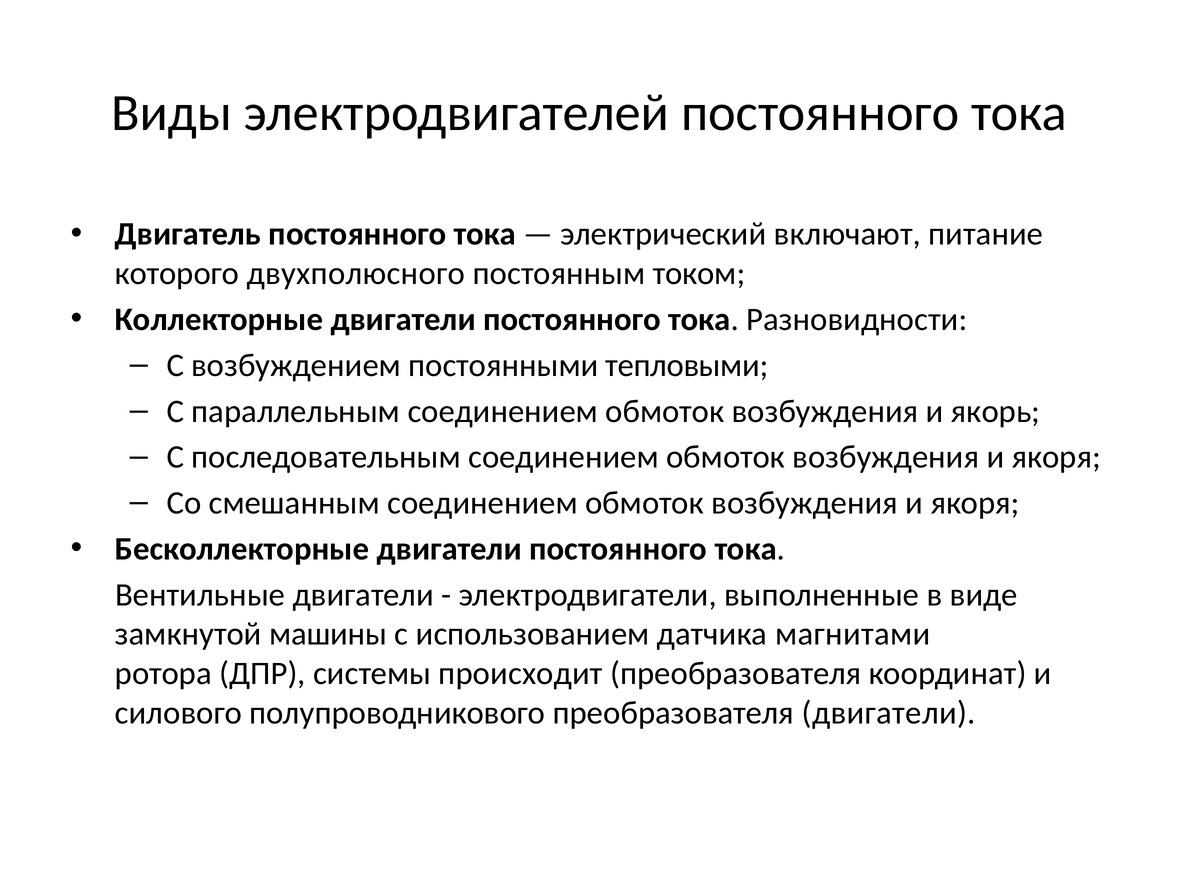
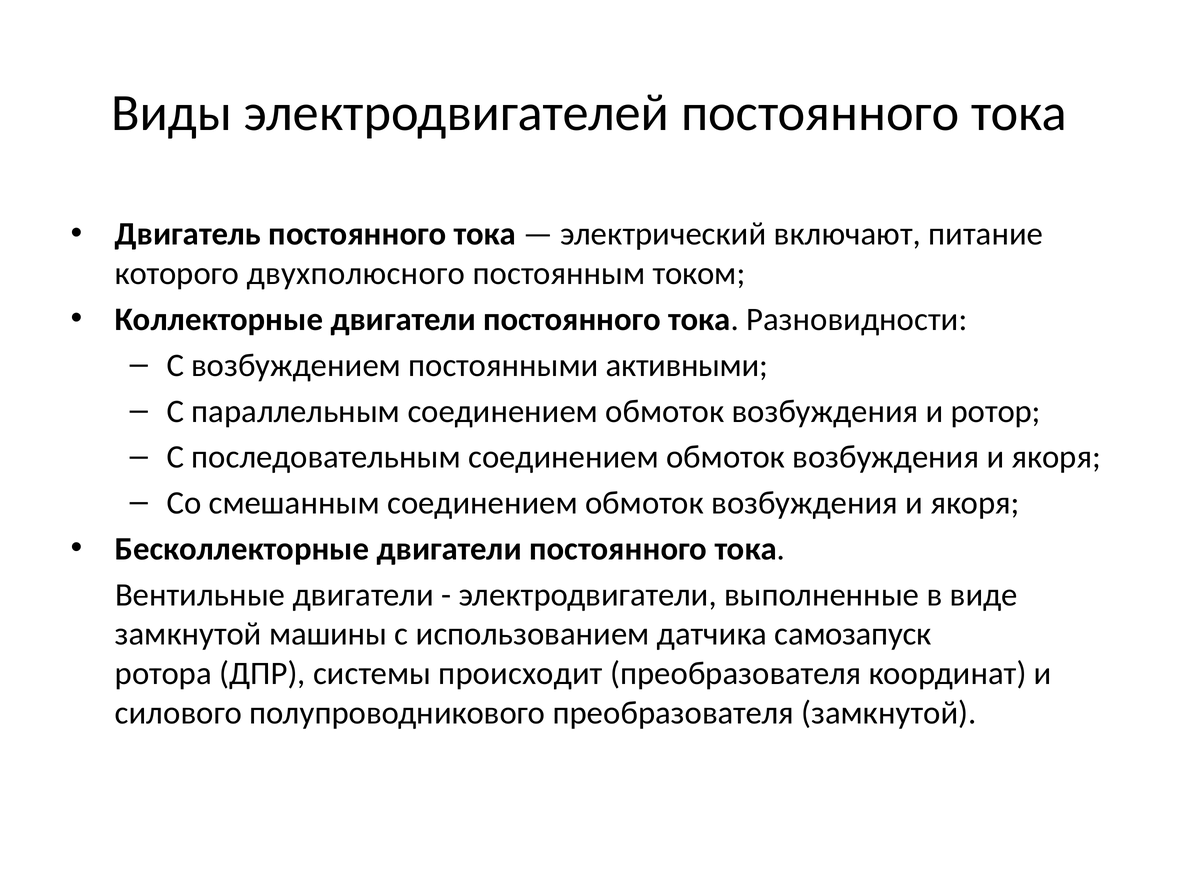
тепловыми: тепловыми -> активными
якорь: якорь -> ротор
магнитами: магнитами -> самозапуск
преобразователя двигатели: двигатели -> замкнутой
